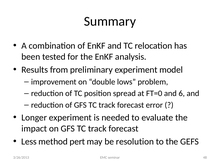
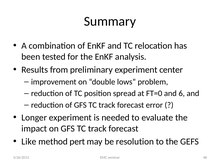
model: model -> center
Less: Less -> Like
